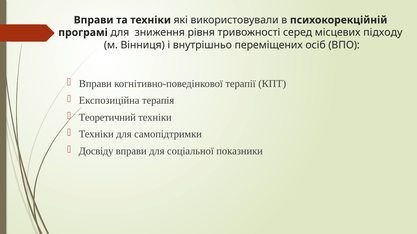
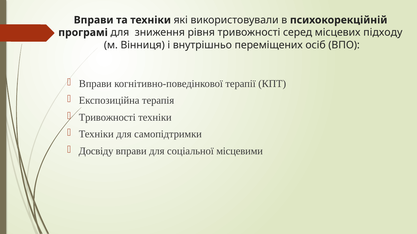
Теоретичний at (107, 118): Теоретичний -> Тривожності
показники: показники -> місцевими
